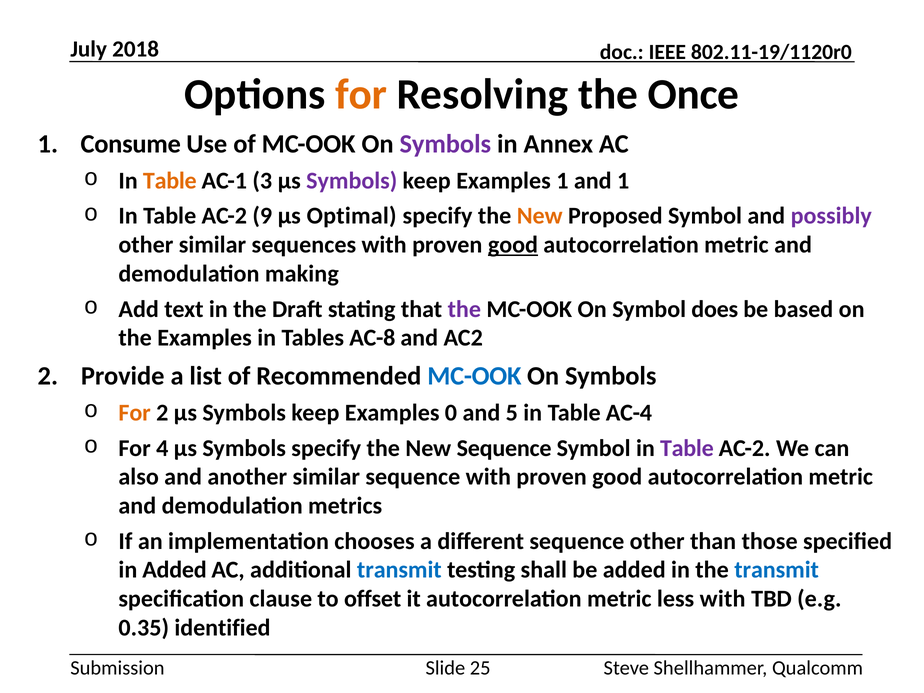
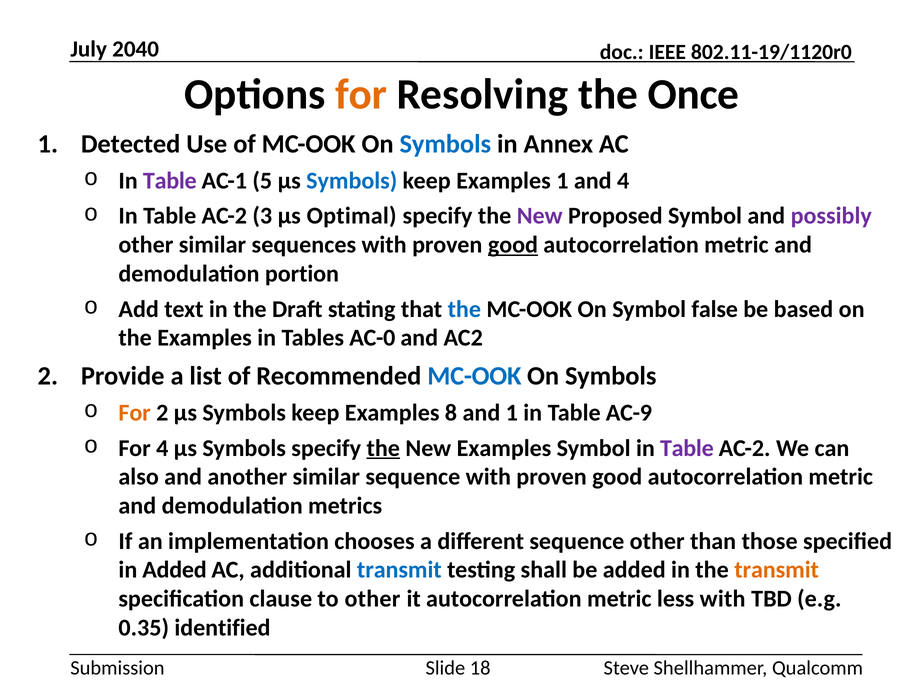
2018: 2018 -> 2040
Consume: Consume -> Detected
Symbols at (445, 144) colour: purple -> blue
Table at (170, 181) colour: orange -> purple
3: 3 -> 5
Symbols at (352, 181) colour: purple -> blue
and 1: 1 -> 4
9: 9 -> 3
New at (540, 216) colour: orange -> purple
making: making -> portion
the at (464, 309) colour: purple -> blue
does: does -> false
AC-8: AC-8 -> AC-0
0: 0 -> 8
and 5: 5 -> 1
AC-4: AC-4 -> AC-9
the at (383, 448) underline: none -> present
New Sequence: Sequence -> Examples
transmit at (777, 570) colour: blue -> orange
to offset: offset -> other
25: 25 -> 18
